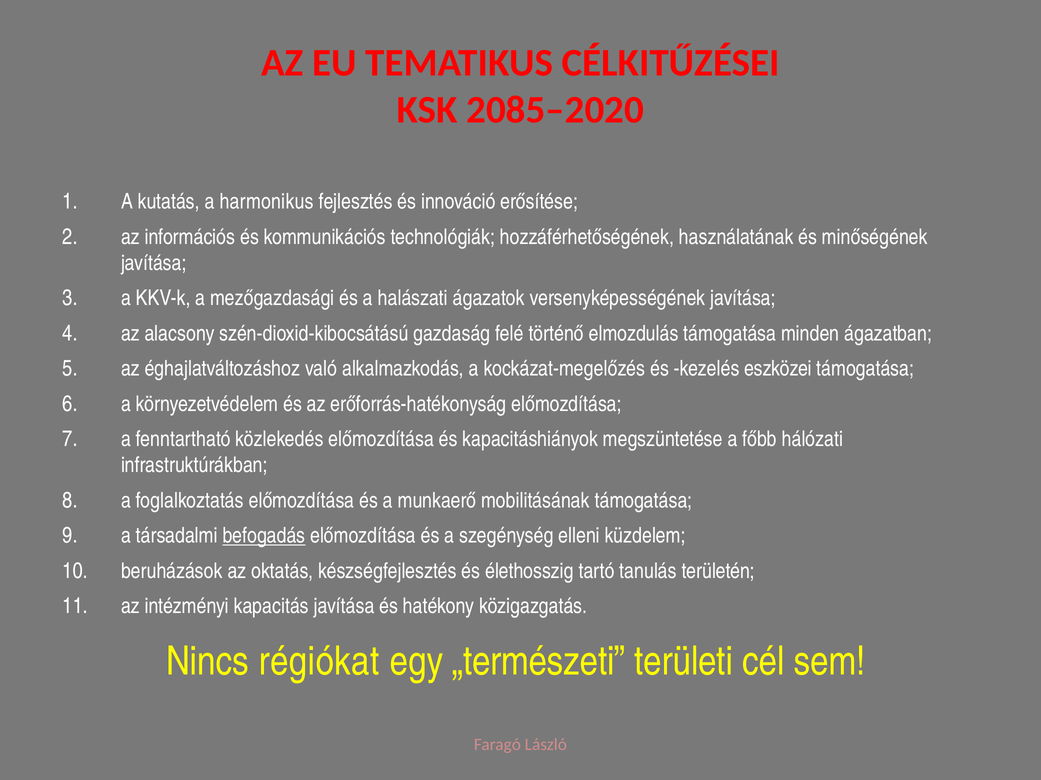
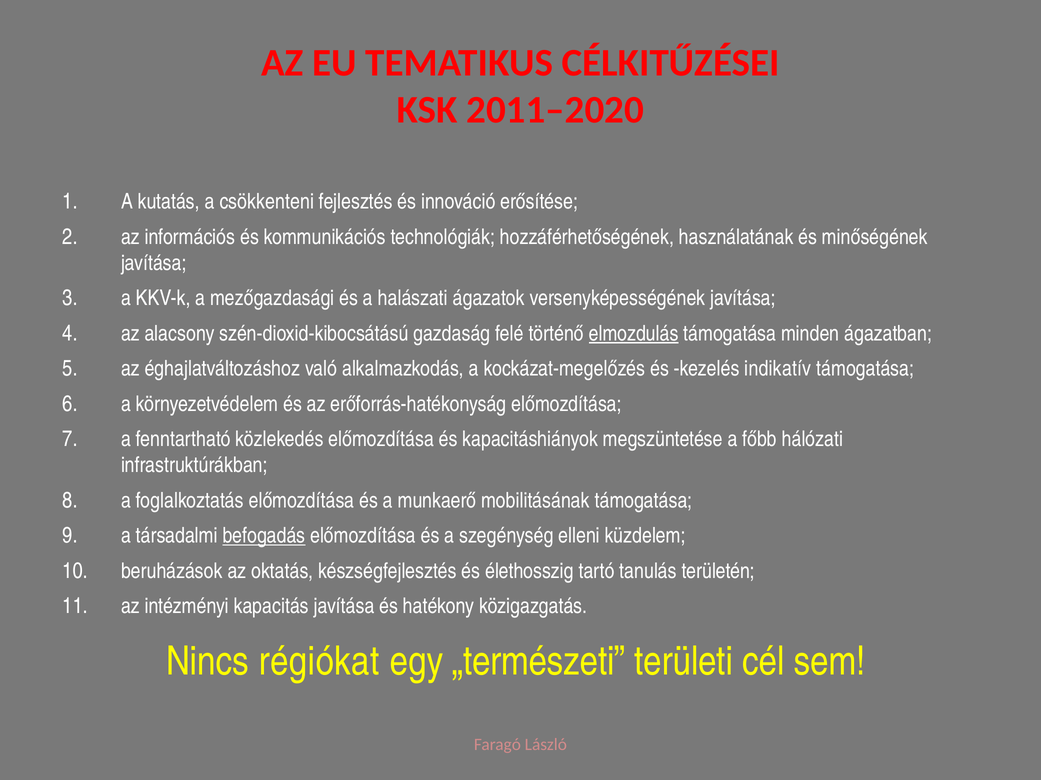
2085–2020: 2085–2020 -> 2011–2020
harmonikus: harmonikus -> csökkenteni
elmozdulás underline: none -> present
eszközei: eszközei -> indikatív
